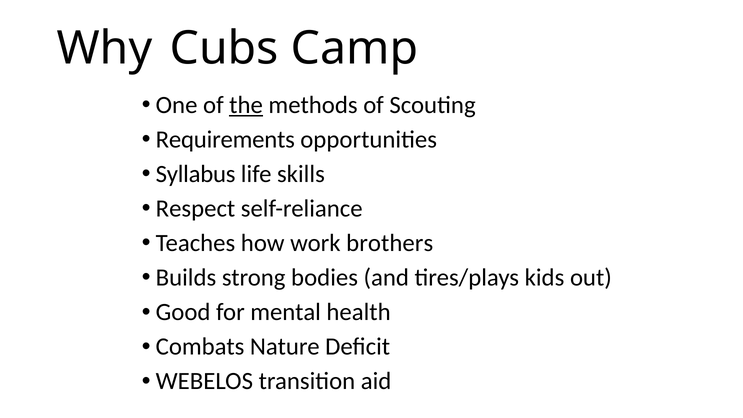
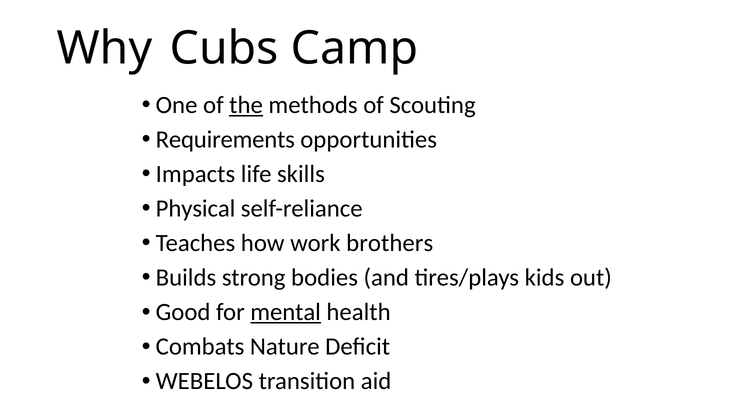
Syllabus: Syllabus -> Impacts
Respect: Respect -> Physical
mental underline: none -> present
